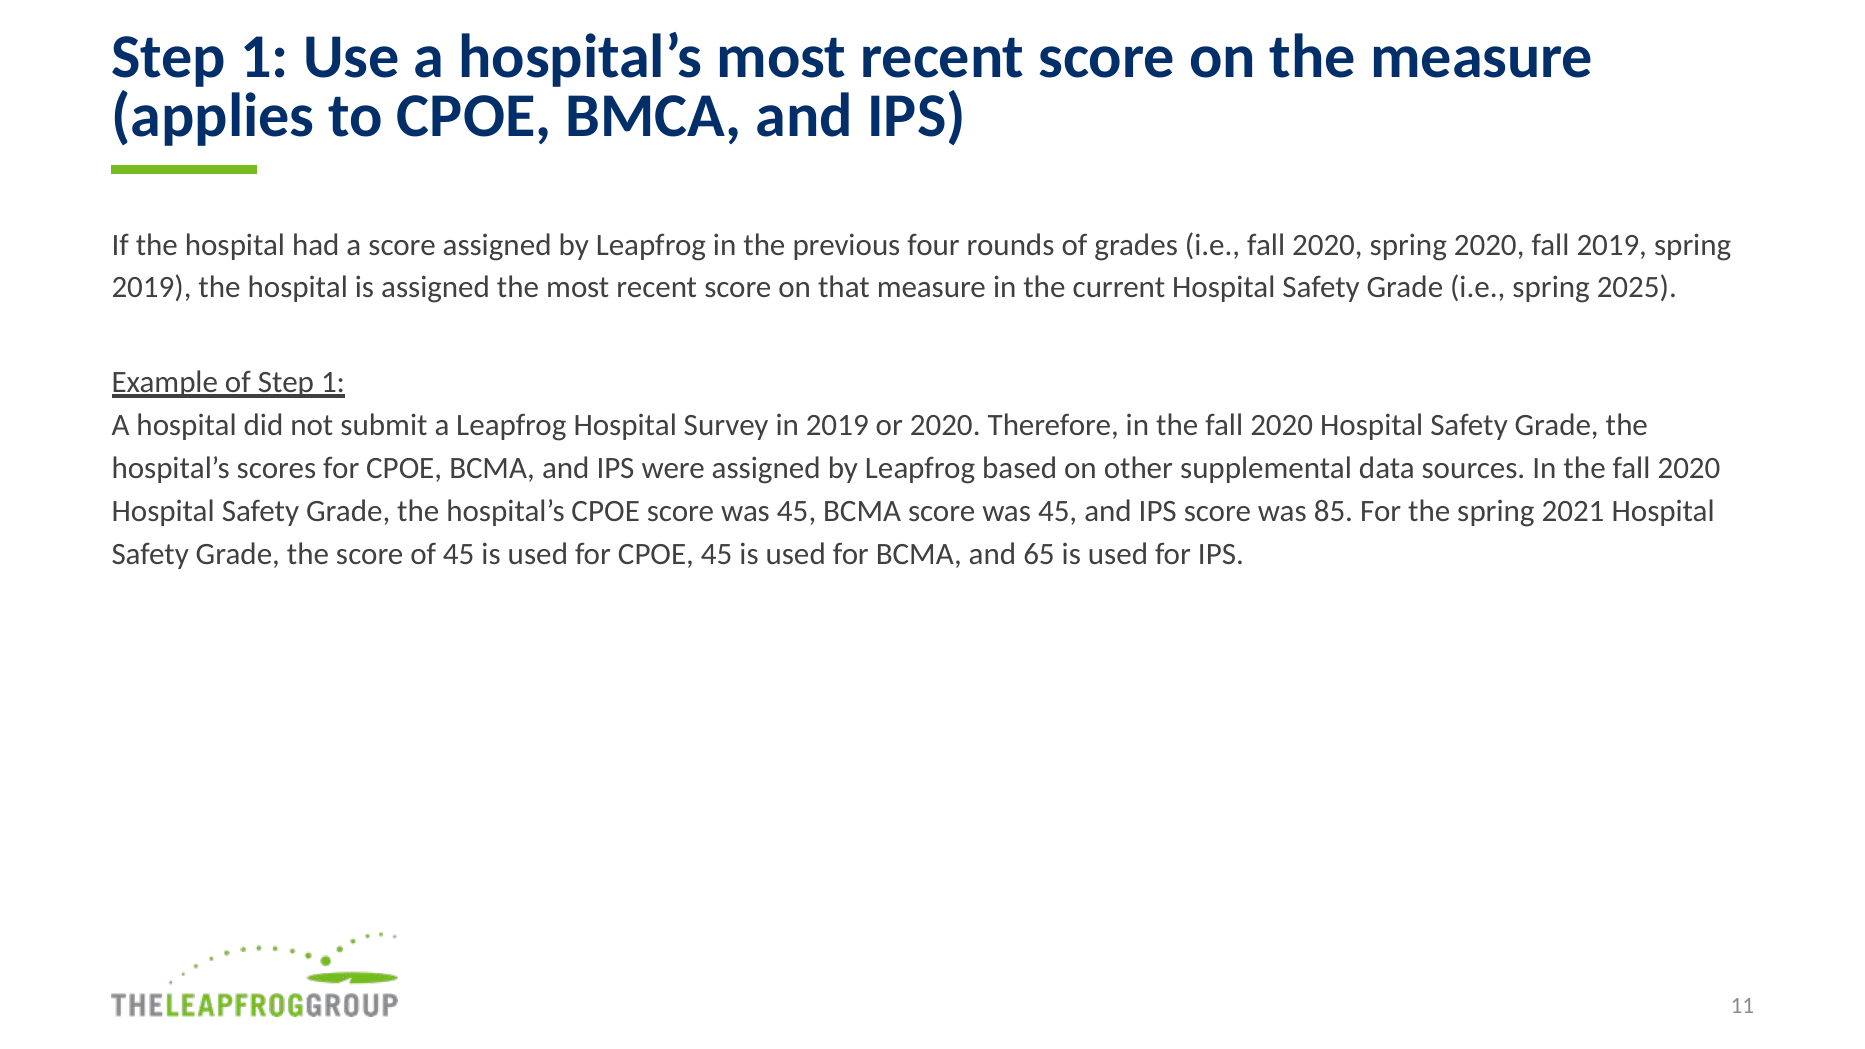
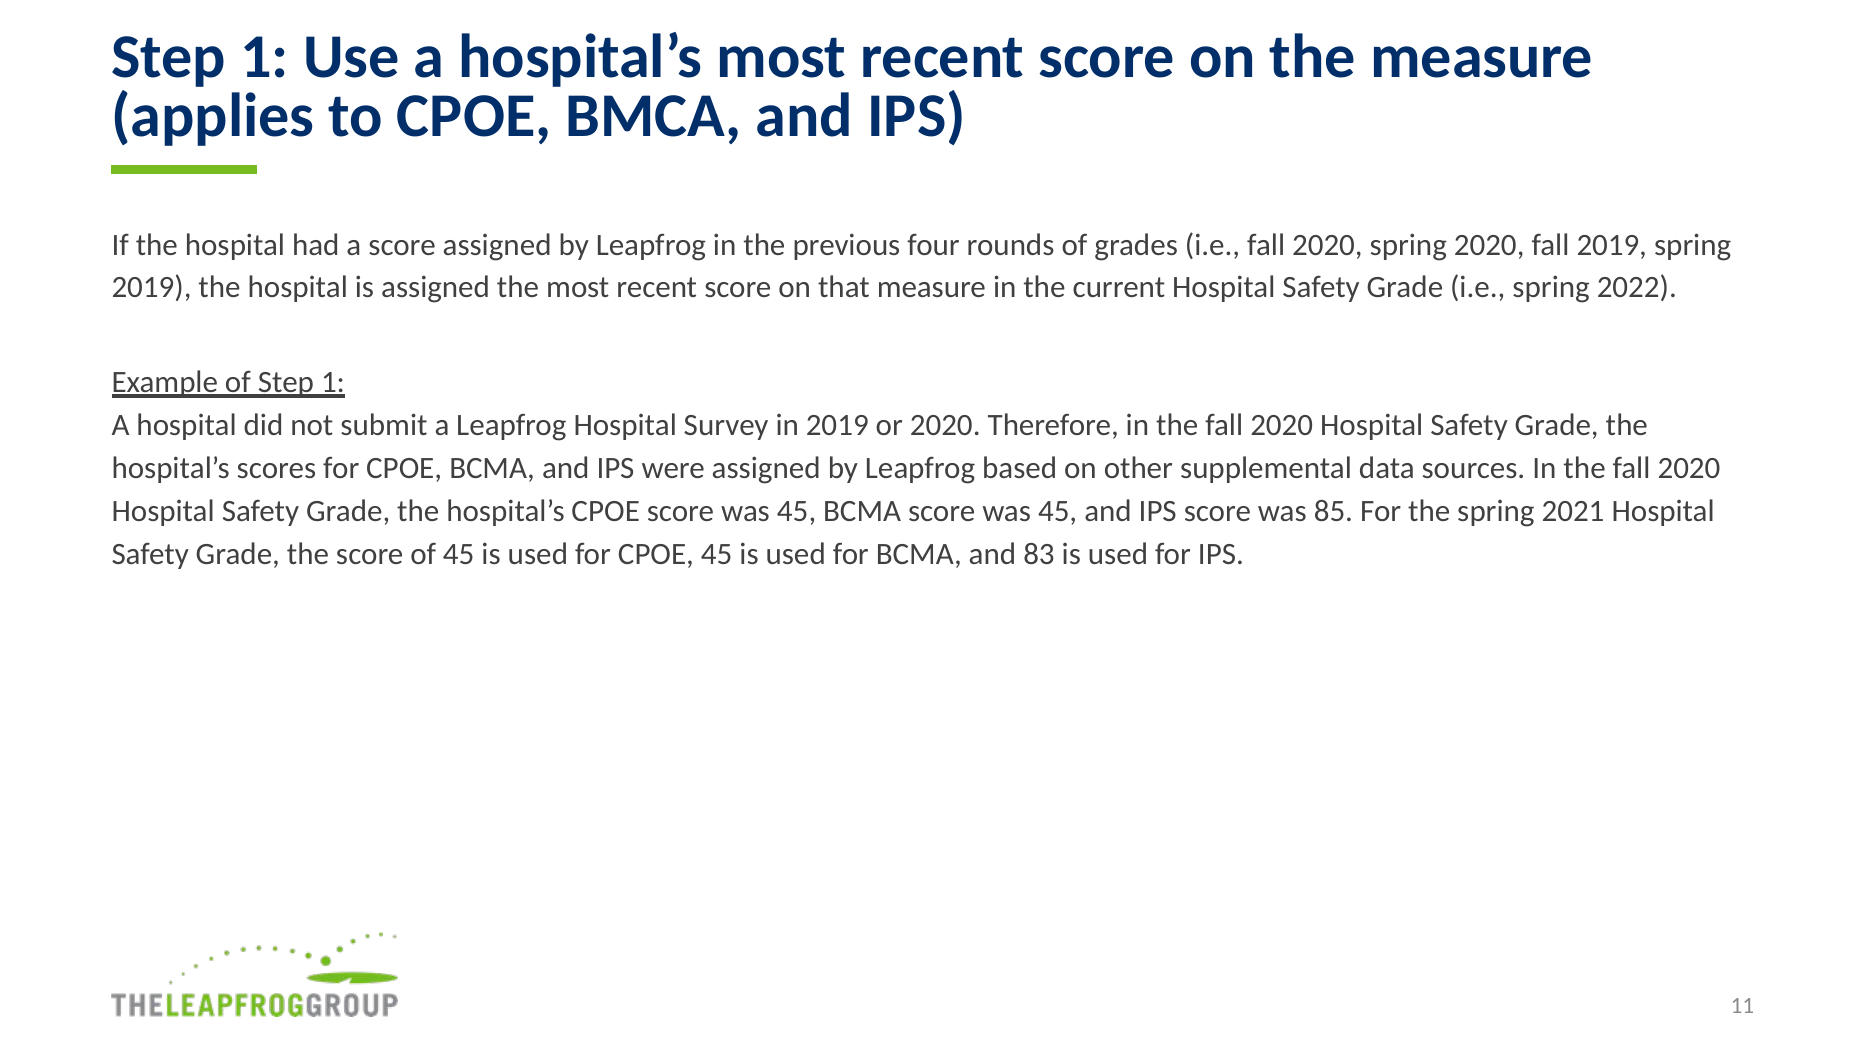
2025: 2025 -> 2022
65: 65 -> 83
